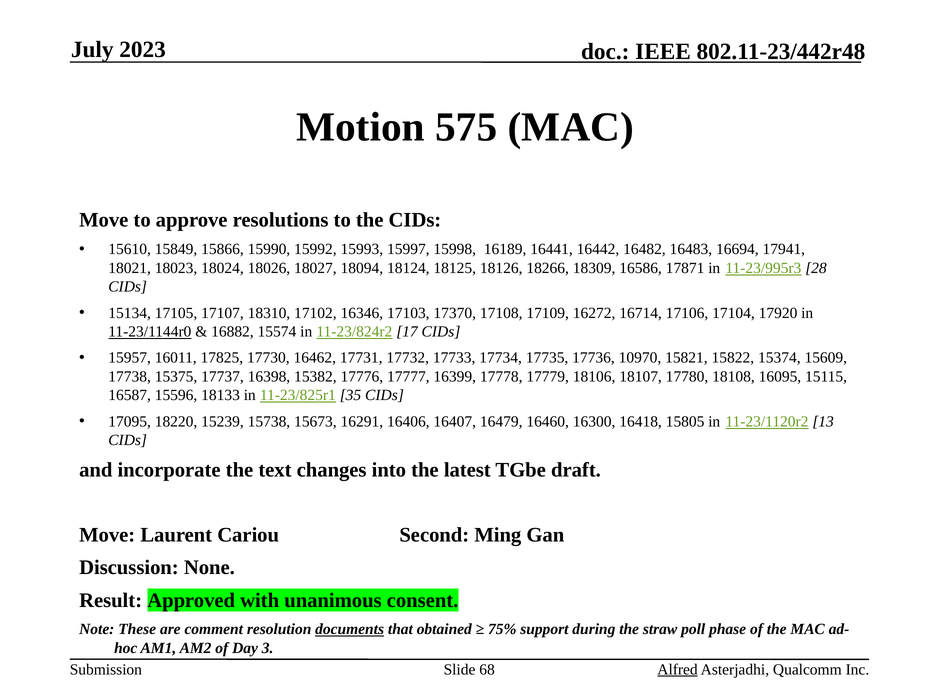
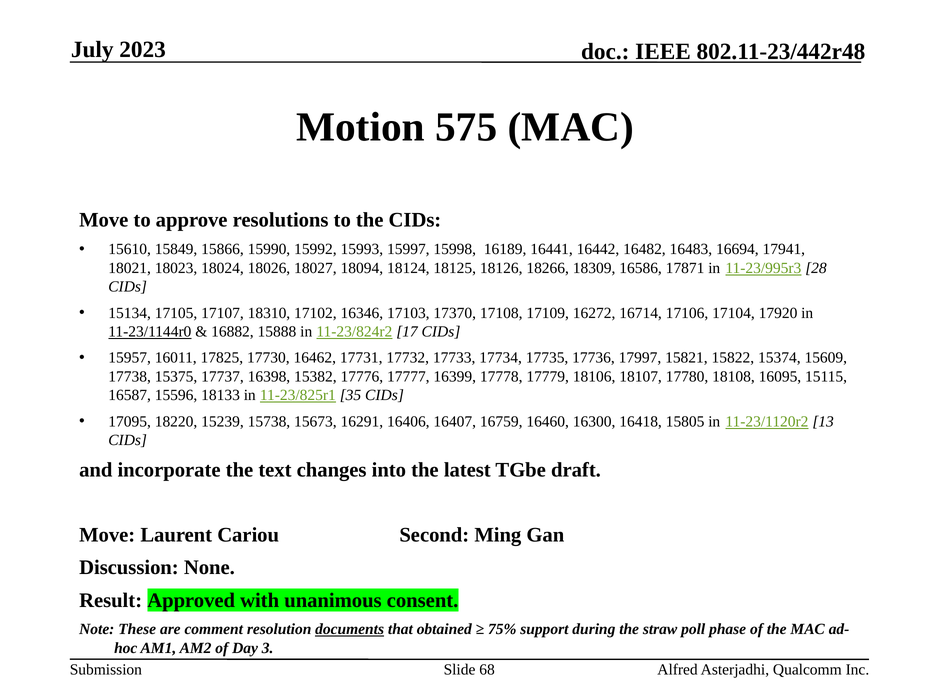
15574: 15574 -> 15888
10970: 10970 -> 17997
16479: 16479 -> 16759
Alfred underline: present -> none
